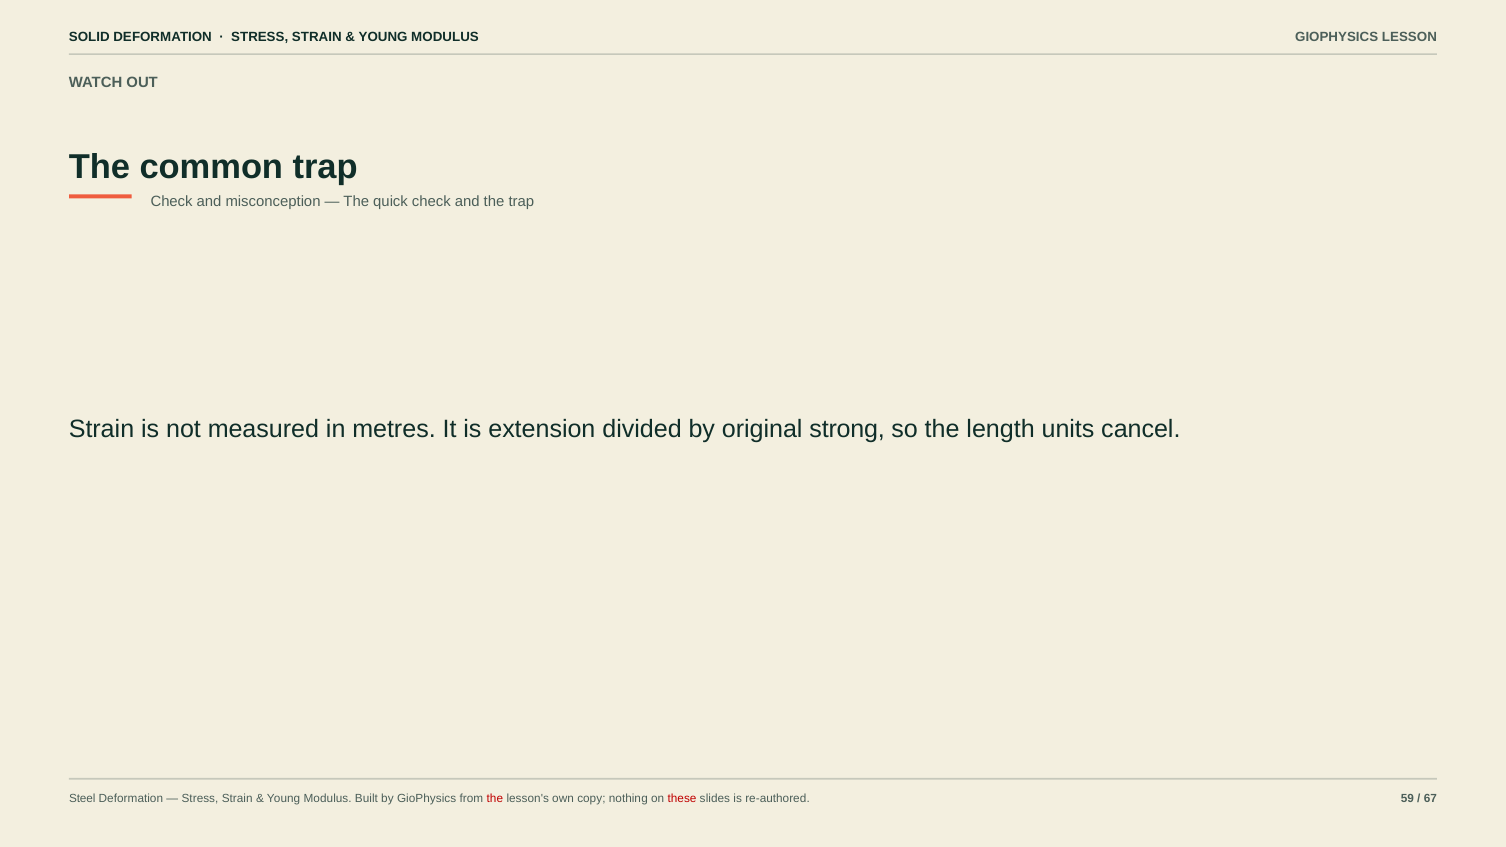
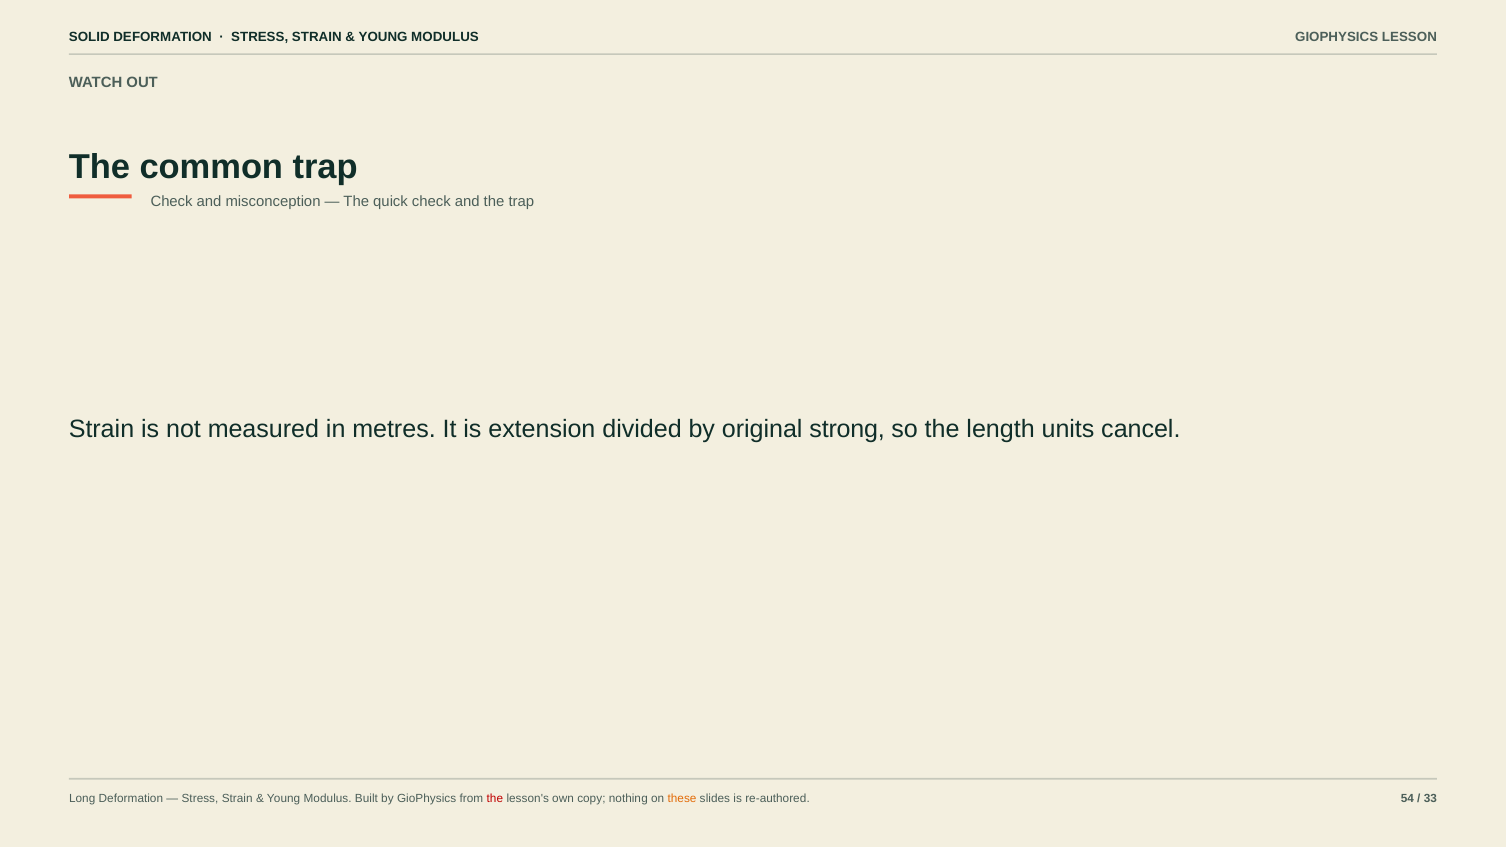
Steel: Steel -> Long
these colour: red -> orange
59: 59 -> 54
67: 67 -> 33
